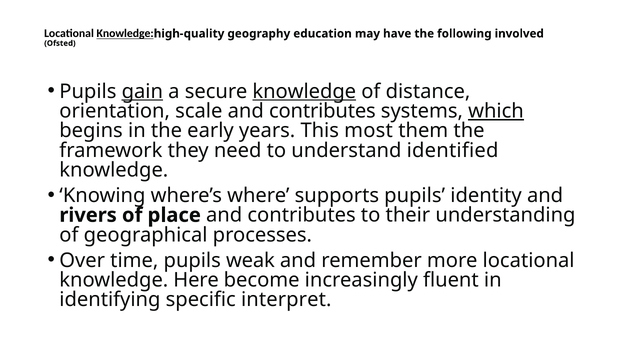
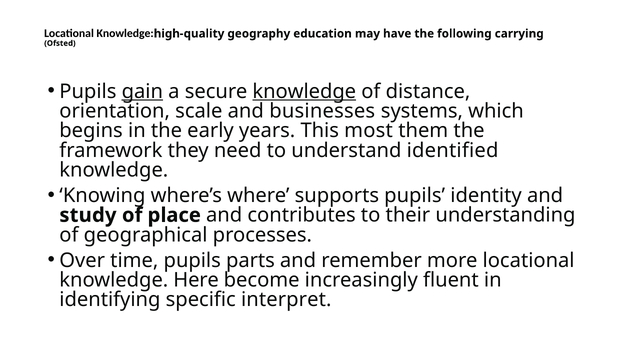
Knowledge at (125, 34) underline: present -> none
involved: involved -> carrying
scale and contributes: contributes -> businesses
which underline: present -> none
rivers: rivers -> study
weak: weak -> parts
